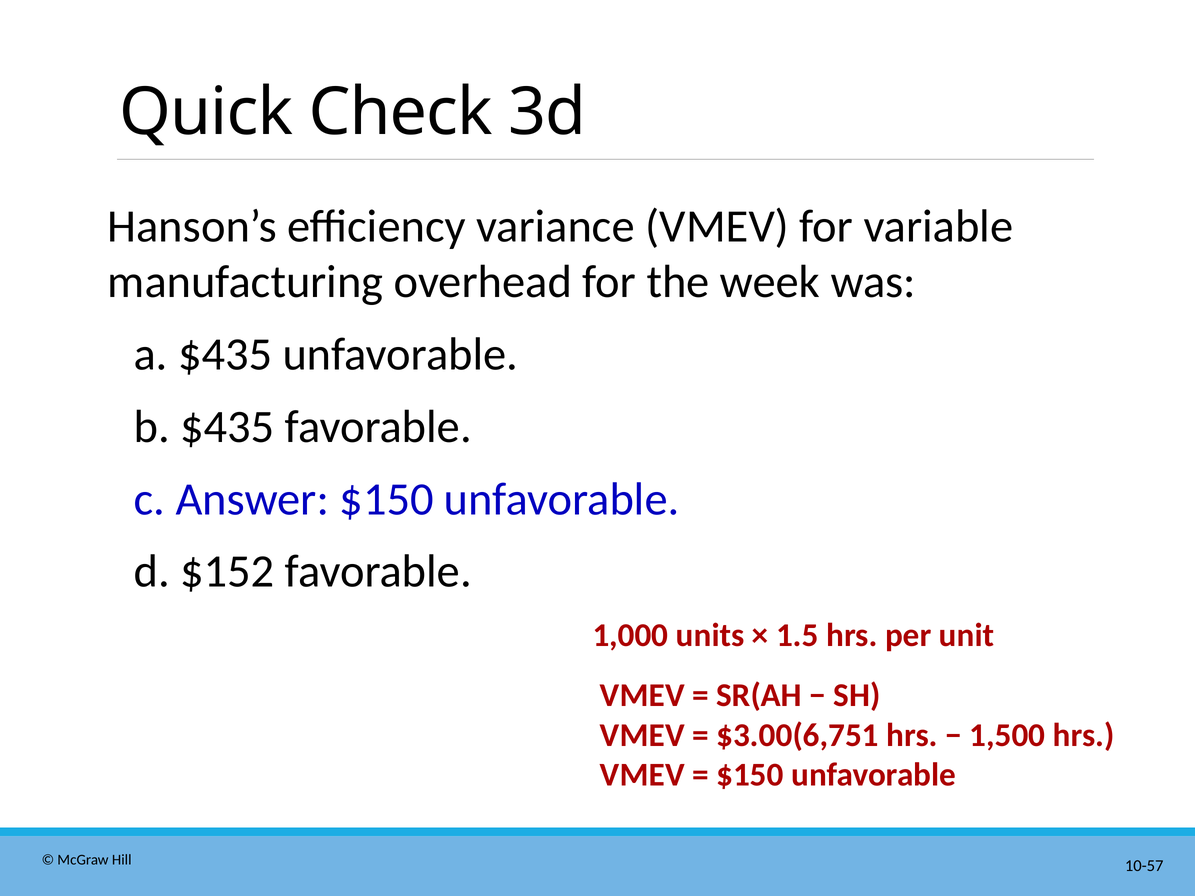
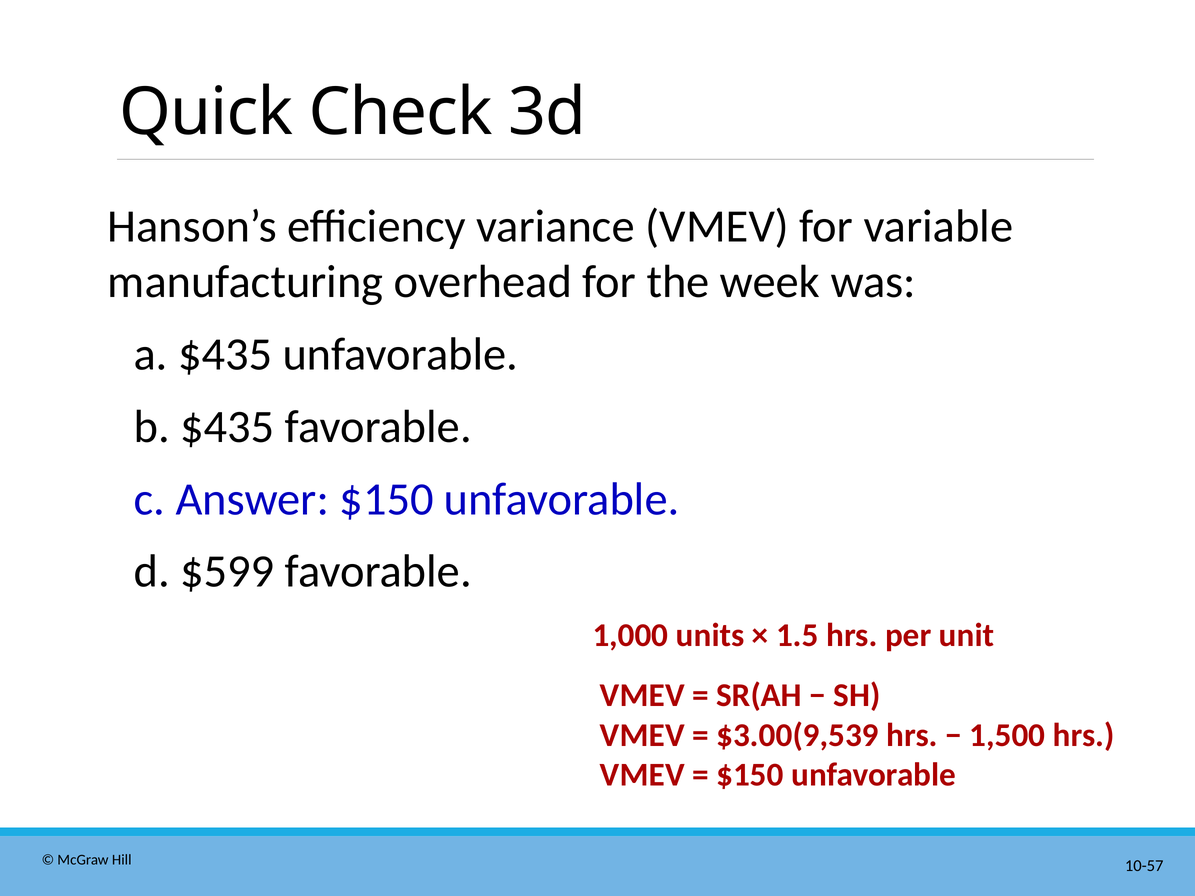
$152: $152 -> $599
$3.00(6,751: $3.00(6,751 -> $3.00(9,539
